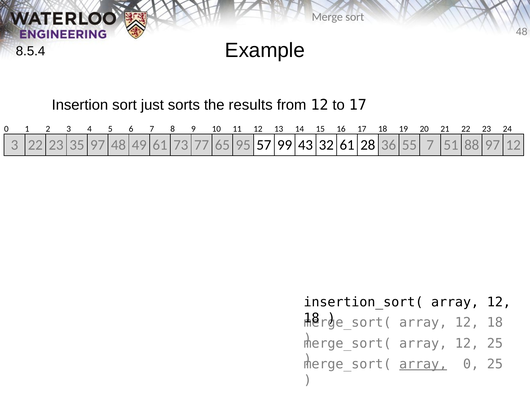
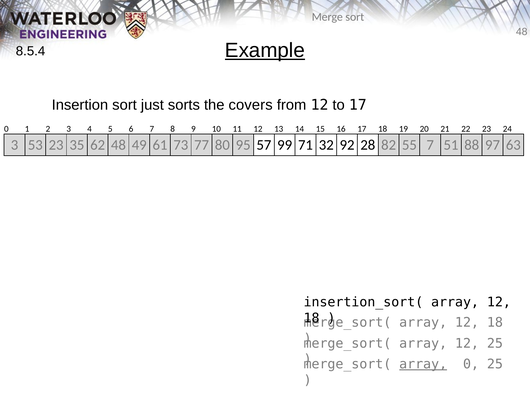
Example underline: none -> present
results: results -> covers
3 22: 22 -> 53
35 97: 97 -> 62
65: 65 -> 80
43: 43 -> 71
32 61: 61 -> 92
36: 36 -> 82
97 12: 12 -> 63
